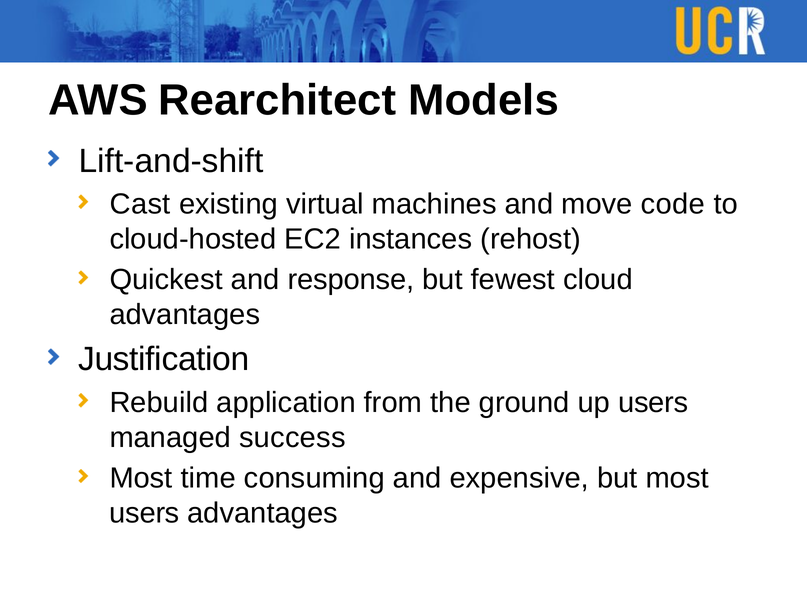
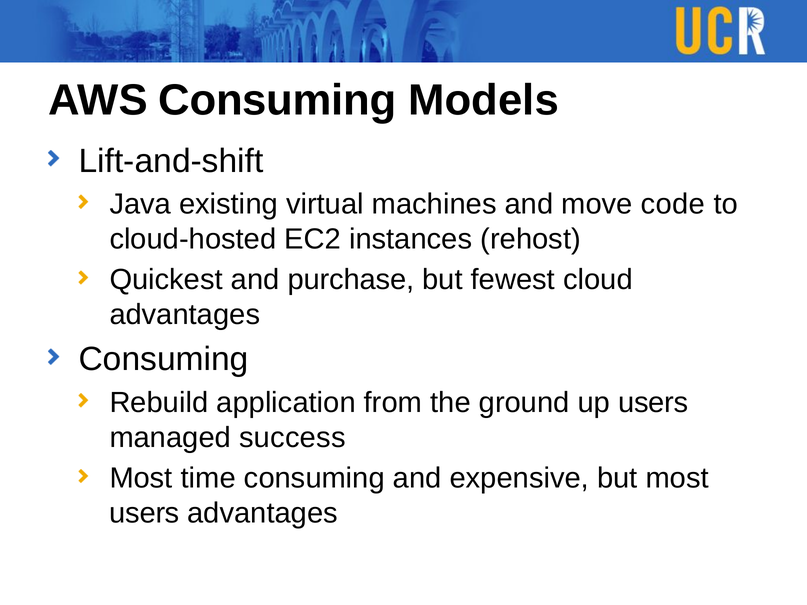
AWS Rearchitect: Rearchitect -> Consuming
Cast: Cast -> Java
response: response -> purchase
Justification at (164, 360): Justification -> Consuming
